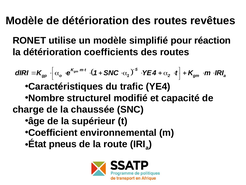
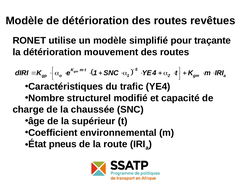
réaction: réaction -> traçante
coefficients: coefficients -> mouvement
